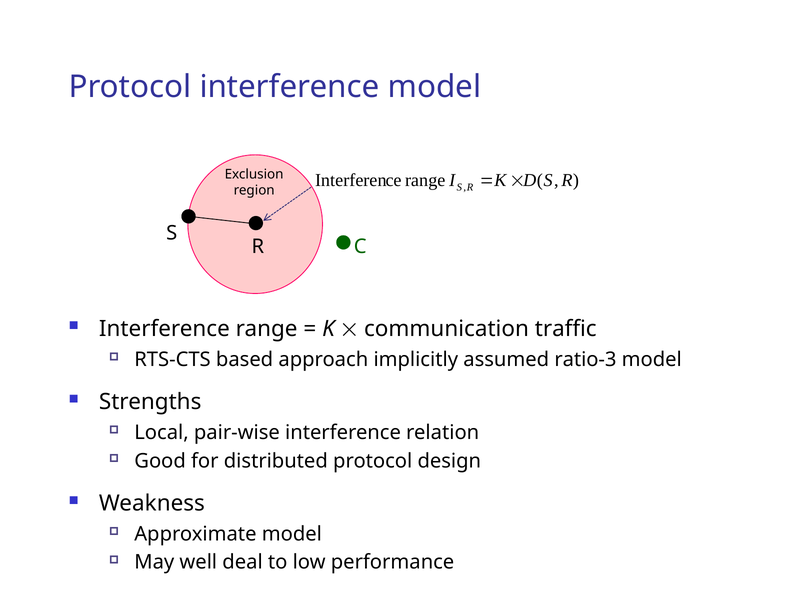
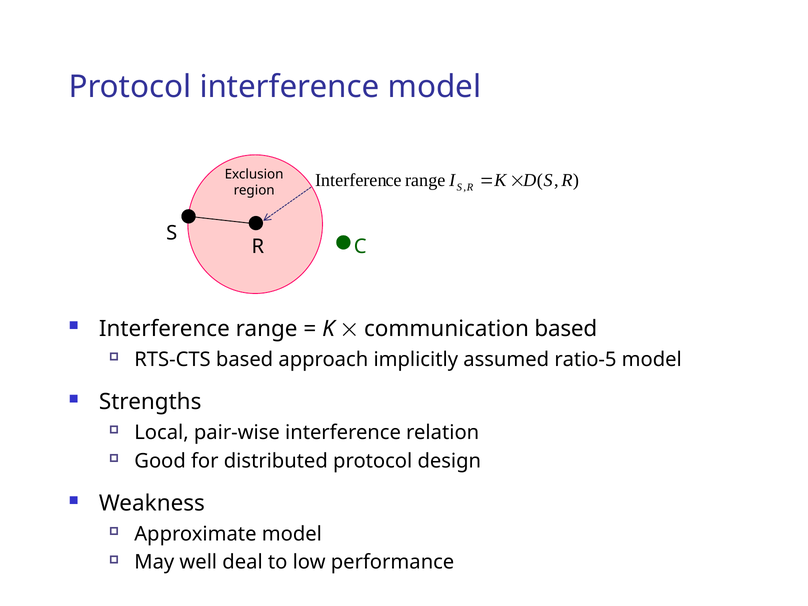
communication traffic: traffic -> based
ratio-3: ratio-3 -> ratio-5
